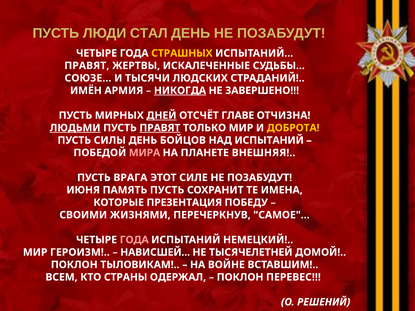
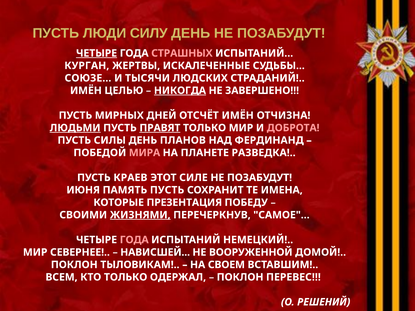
СТАЛ: СТАЛ -> СИЛУ
ЧЕТЫРЕ at (97, 53) underline: none -> present
СТРАШНЫХ colour: yellow -> pink
ПРАВЯТ at (87, 66): ПРАВЯТ -> КУРГАН
АРМИЯ: АРМИЯ -> ЦЕЛЬЮ
ДНЕЙ underline: present -> none
ОТСЧЁТ ГЛАВЕ: ГЛАВЕ -> ИМЁН
ДОБРОТА colour: yellow -> pink
БОЙЦОВ: БОЙЦОВ -> ПЛАНОВ
НАД ИСПЫТАНИЙ: ИСПЫТАНИЙ -> ФЕРДИНАНД
ВНЕШНЯЯ: ВНЕШНЯЯ -> РАЗВЕДКА
ВРАГА: ВРАГА -> КРАЕВ
ЖИЗНЯМИ underline: none -> present
ГЕРОИЗМ: ГЕРОИЗМ -> СЕВЕРНЕЕ
ТЫСЯЧЕЛЕТНЕЙ: ТЫСЯЧЕЛЕТНЕЙ -> ВООРУЖЕННОЙ
ВОЙНЕ: ВОЙНЕ -> СВОЕМ
КТО СТРАНЫ: СТРАНЫ -> ТОЛЬКО
